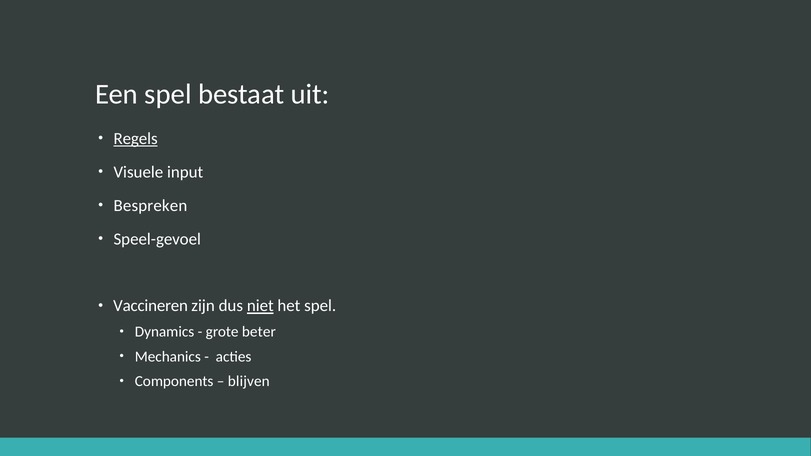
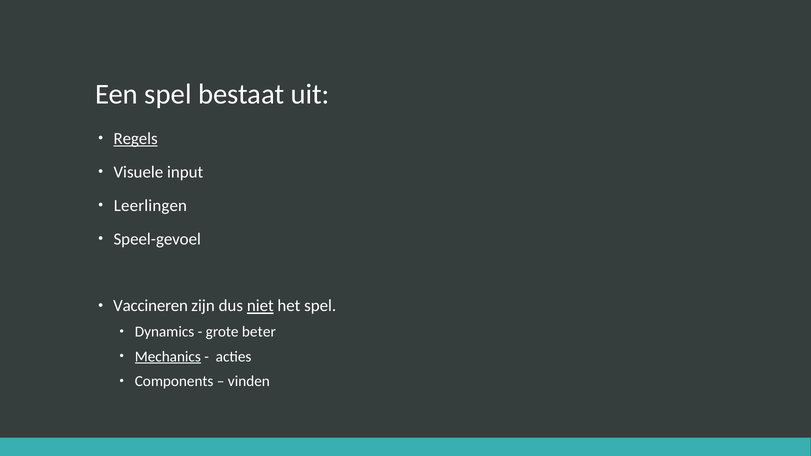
Bespreken: Bespreken -> Leerlingen
Mechanics underline: none -> present
blijven: blijven -> vinden
